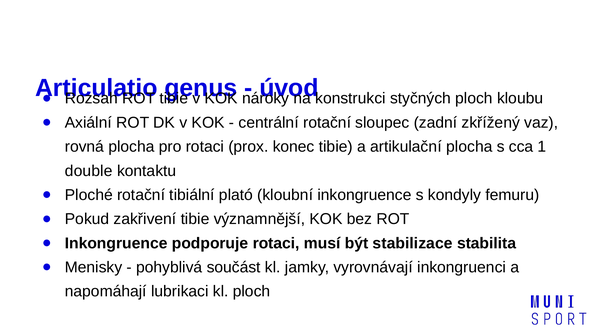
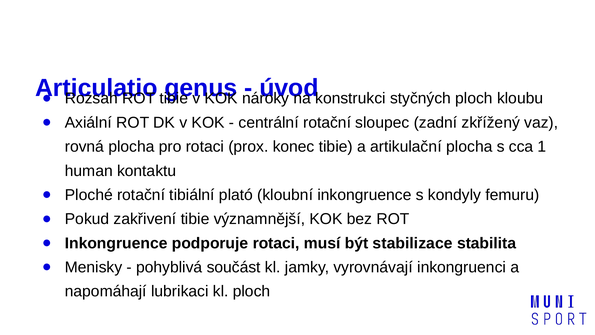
double: double -> human
